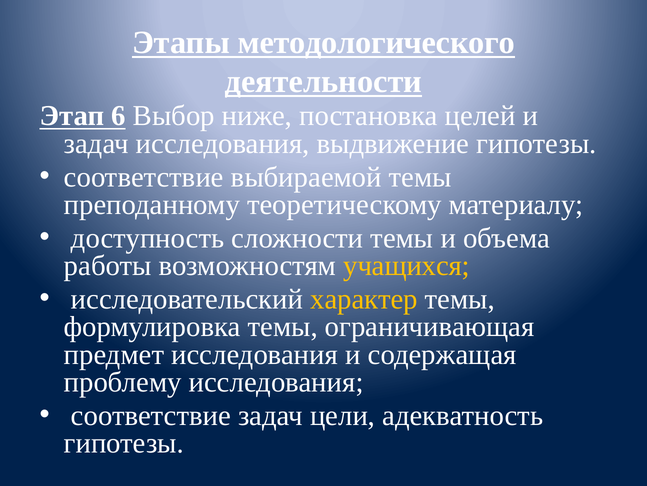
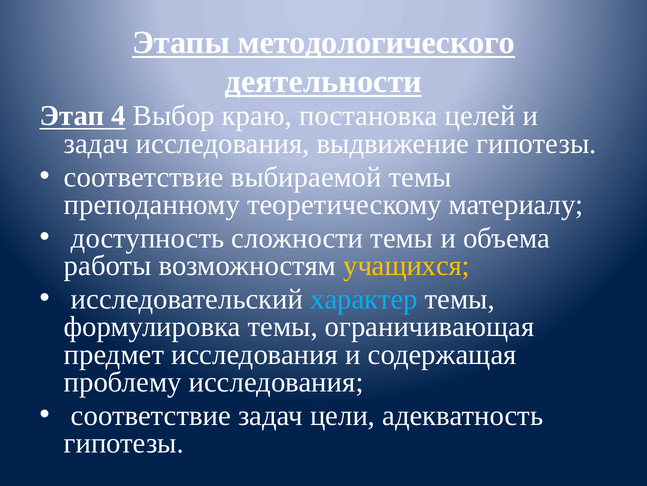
6: 6 -> 4
ниже: ниже -> краю
характер colour: yellow -> light blue
